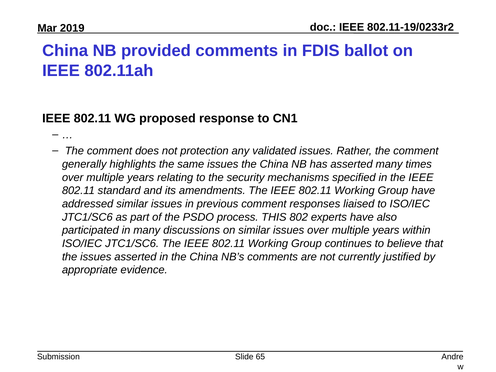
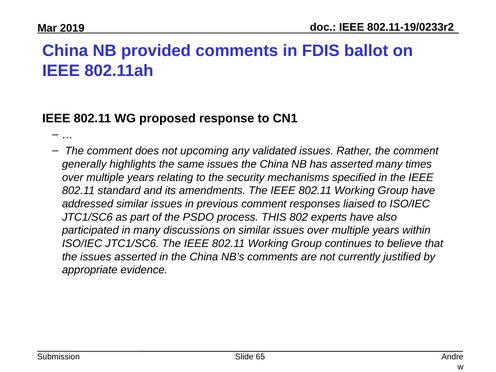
protection: protection -> upcoming
